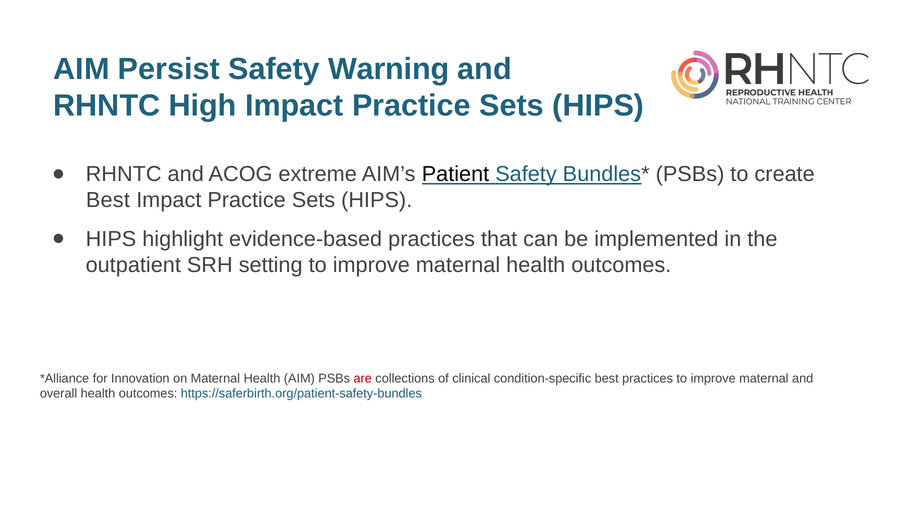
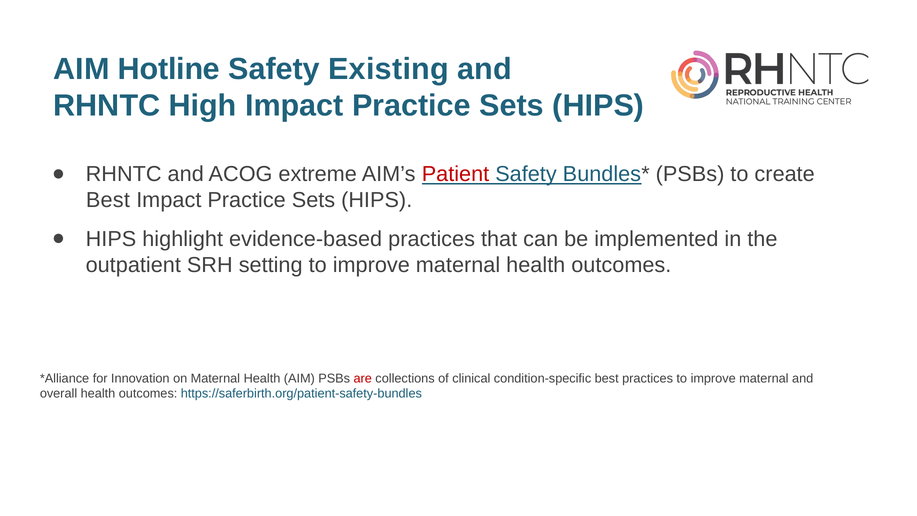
Persist: Persist -> Hotline
Warning: Warning -> Existing
Patient colour: black -> red
